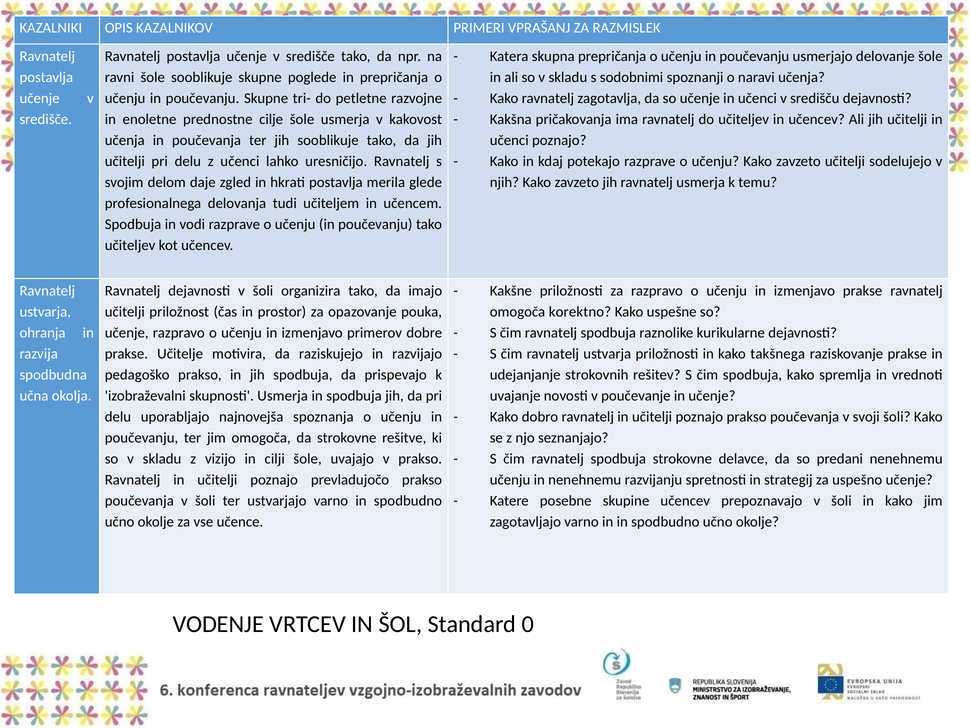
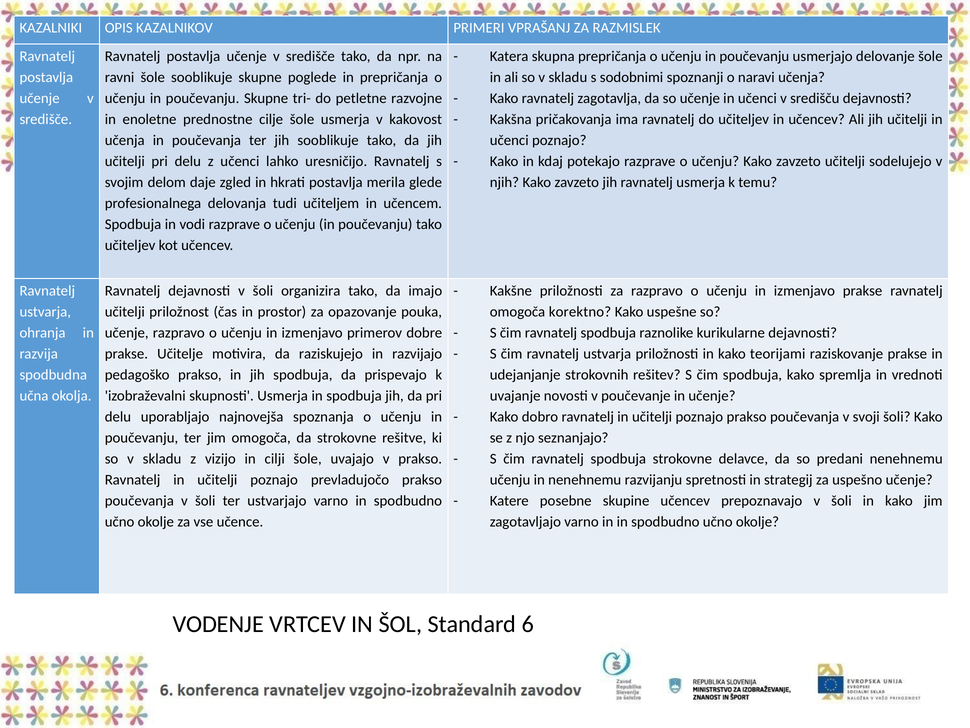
takšnega: takšnega -> teorijami
0: 0 -> 6
